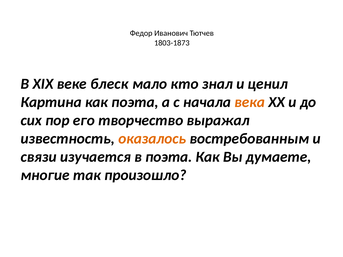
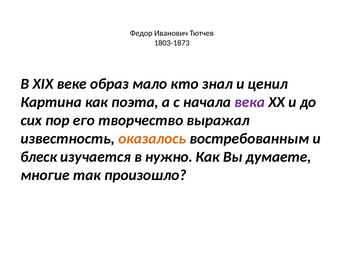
блеск: блеск -> образ
века colour: orange -> purple
связи: связи -> блеск
в поэта: поэта -> нужно
